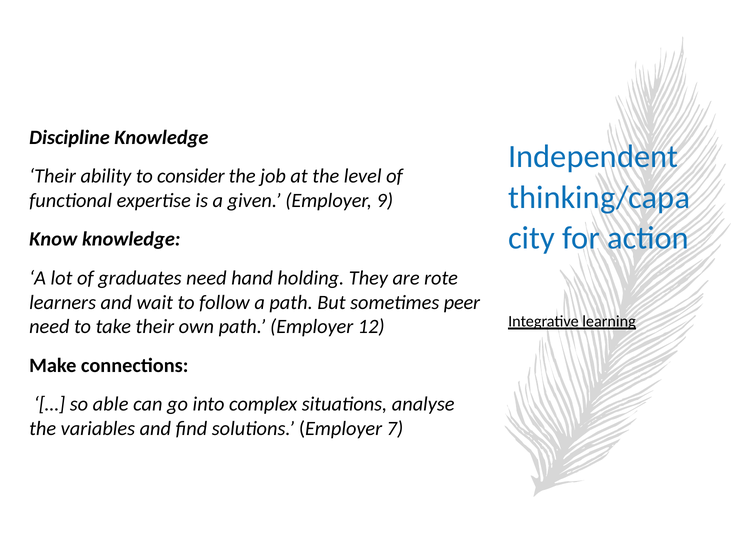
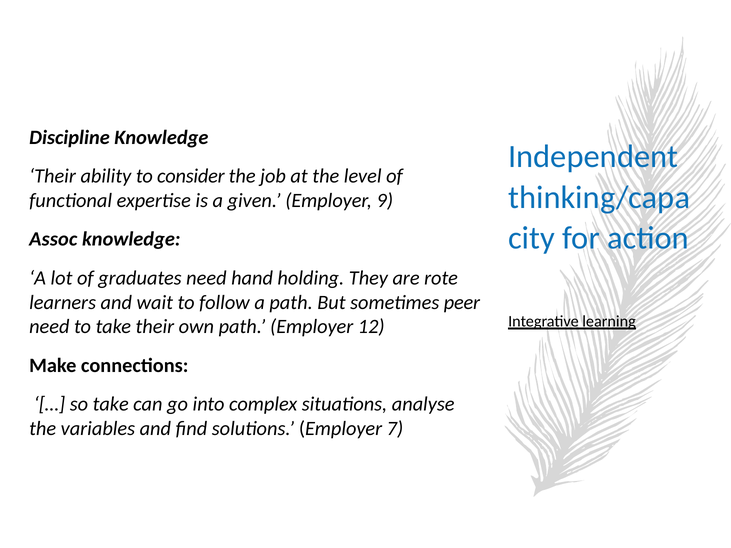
Know: Know -> Assoc
so able: able -> take
